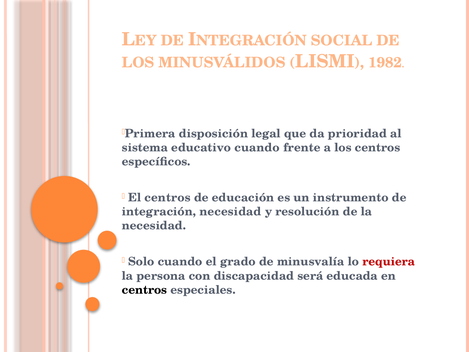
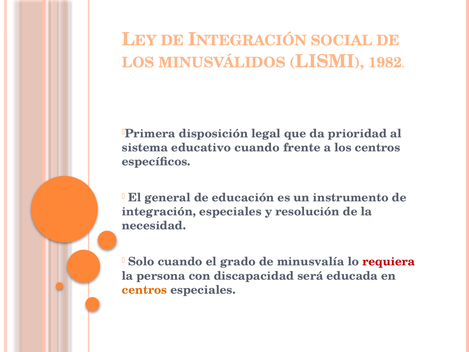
El centros: centros -> general
integración necesidad: necesidad -> especiales
centros at (145, 290) colour: black -> orange
